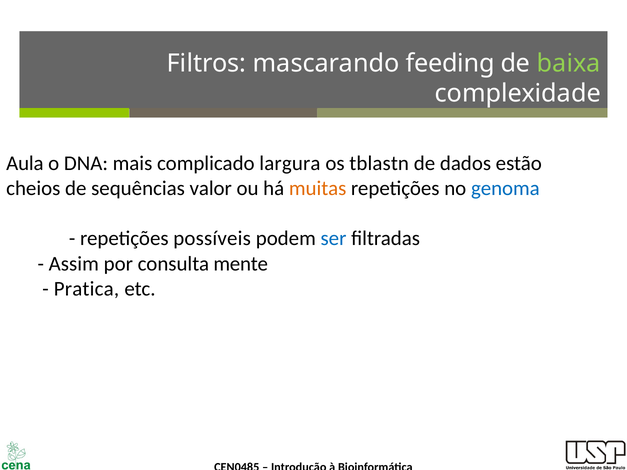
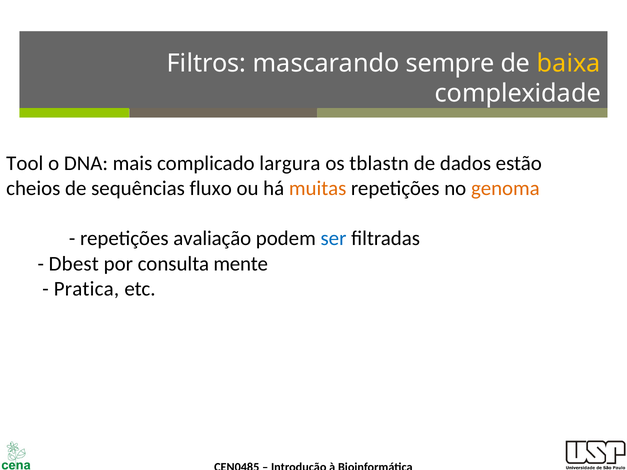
feeding: feeding -> sempre
baixa colour: light green -> yellow
Aula: Aula -> Tool
valor: valor -> fluxo
genoma colour: blue -> orange
possíveis: possíveis -> avaliação
Assim: Assim -> Dbest
